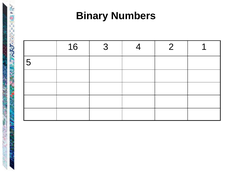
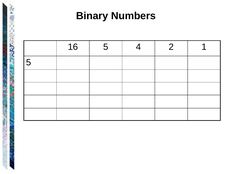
16 3: 3 -> 5
